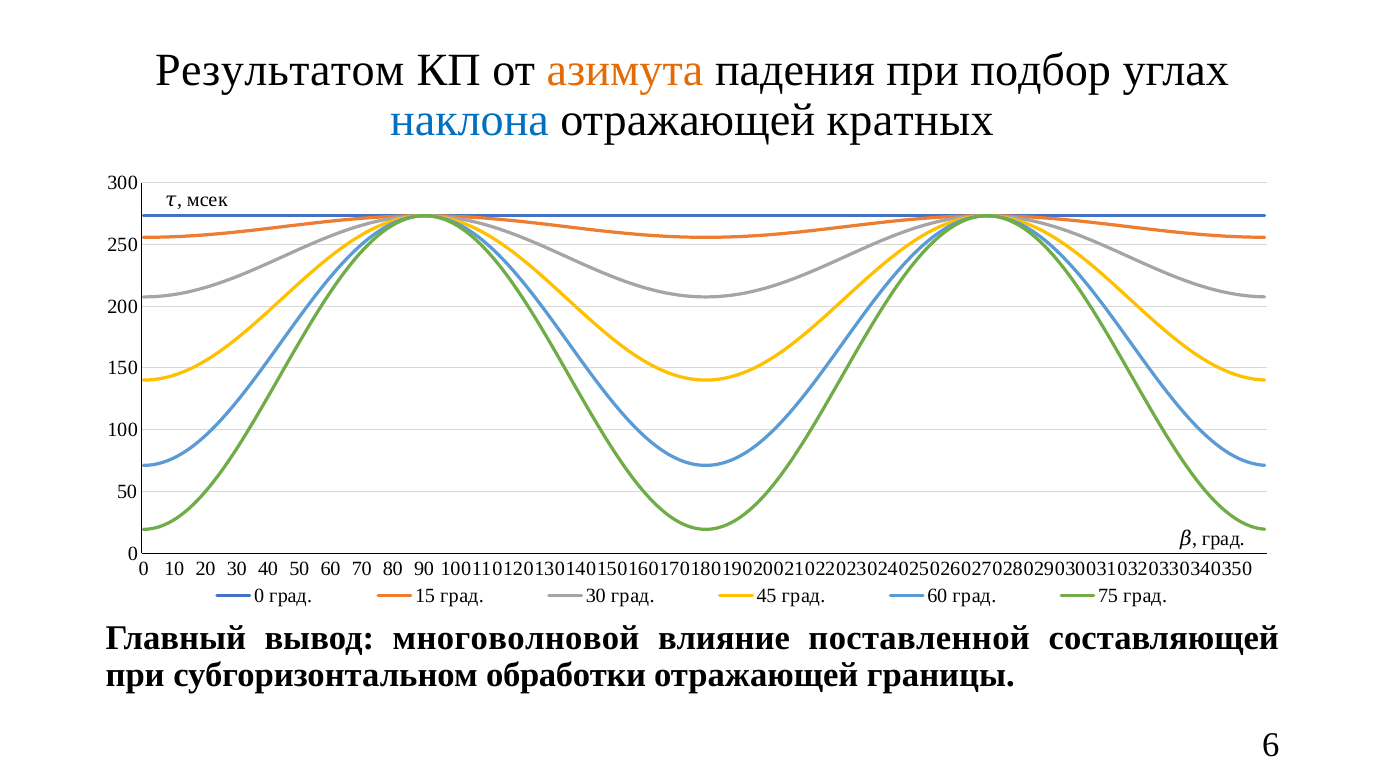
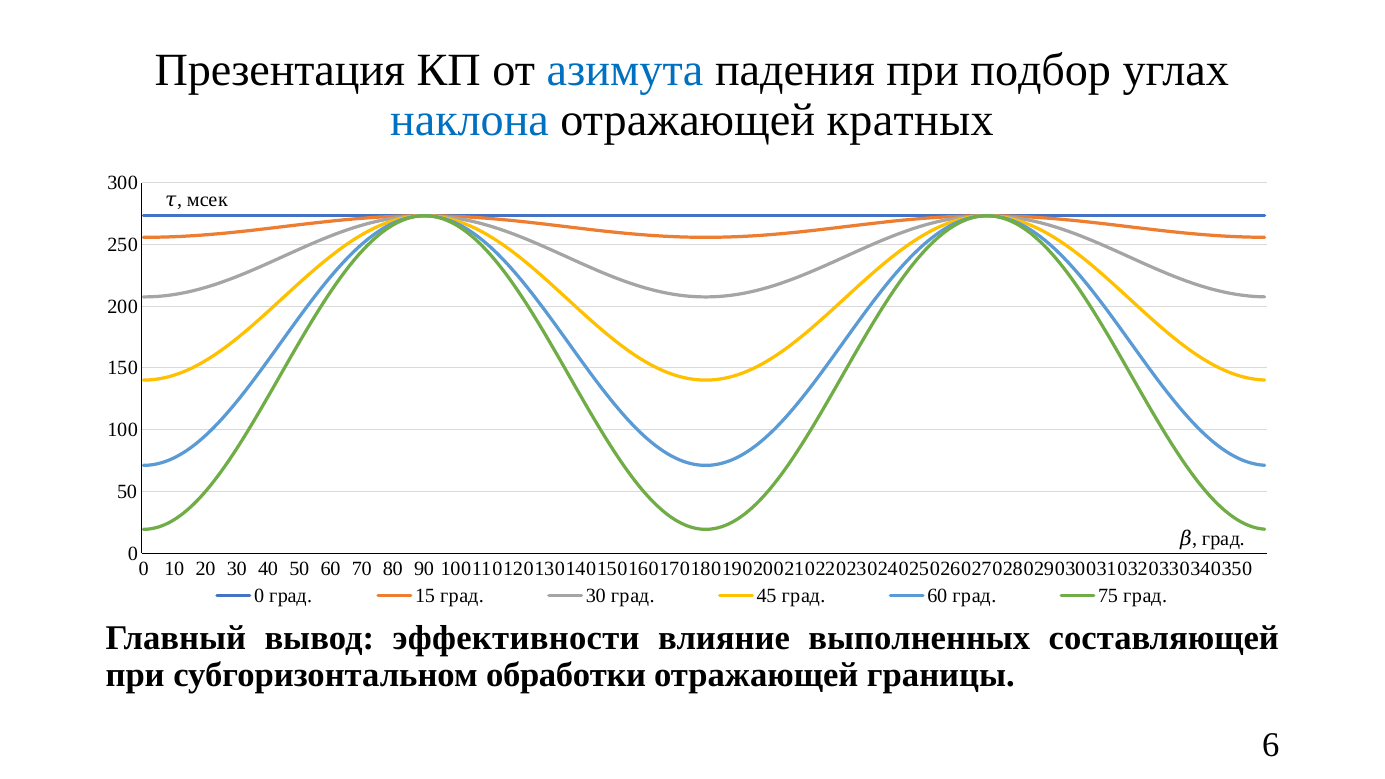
Результатом: Результатом -> Презентация
азимута colour: orange -> blue
многоволновой: многоволновой -> эффективности
поставленной: поставленной -> выполненных
